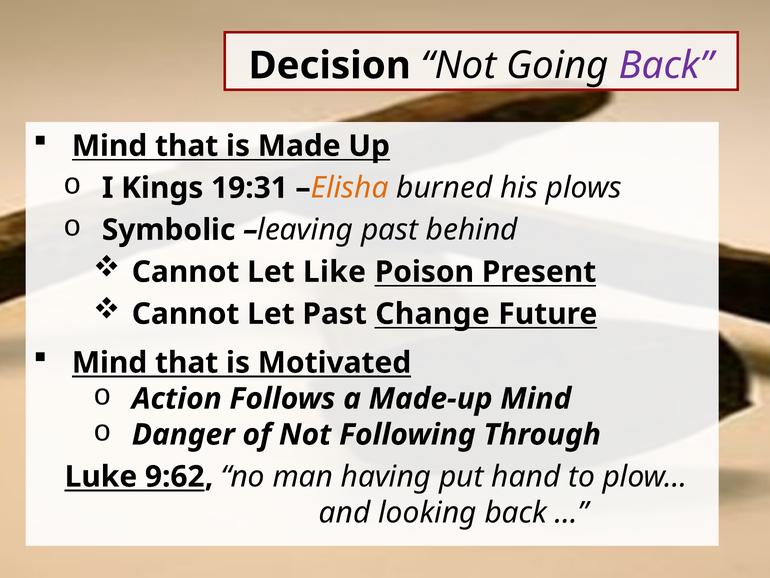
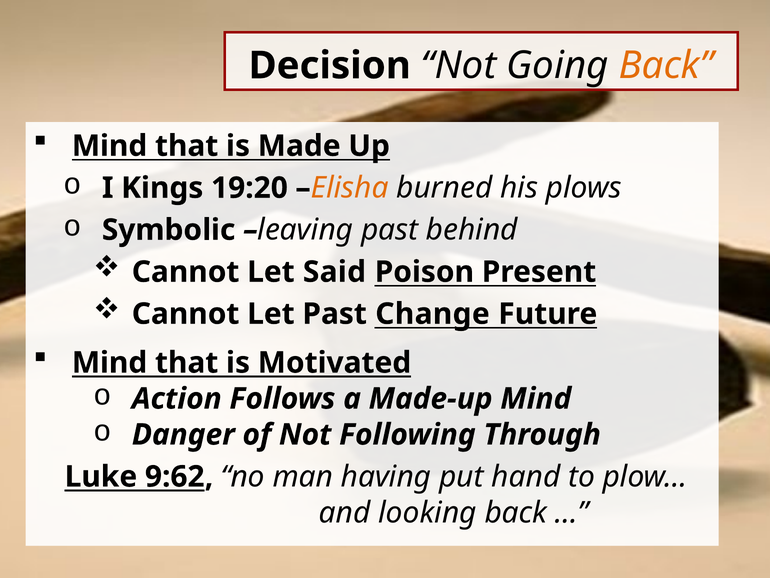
Back at (666, 66) colour: purple -> orange
19:31: 19:31 -> 19:20
Like: Like -> Said
